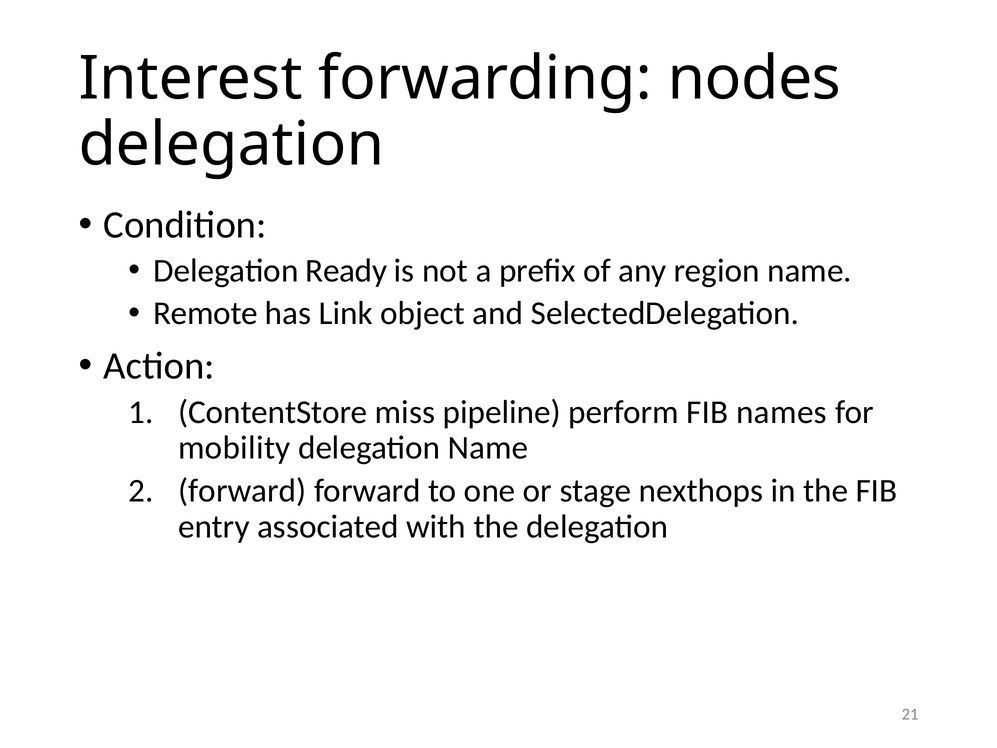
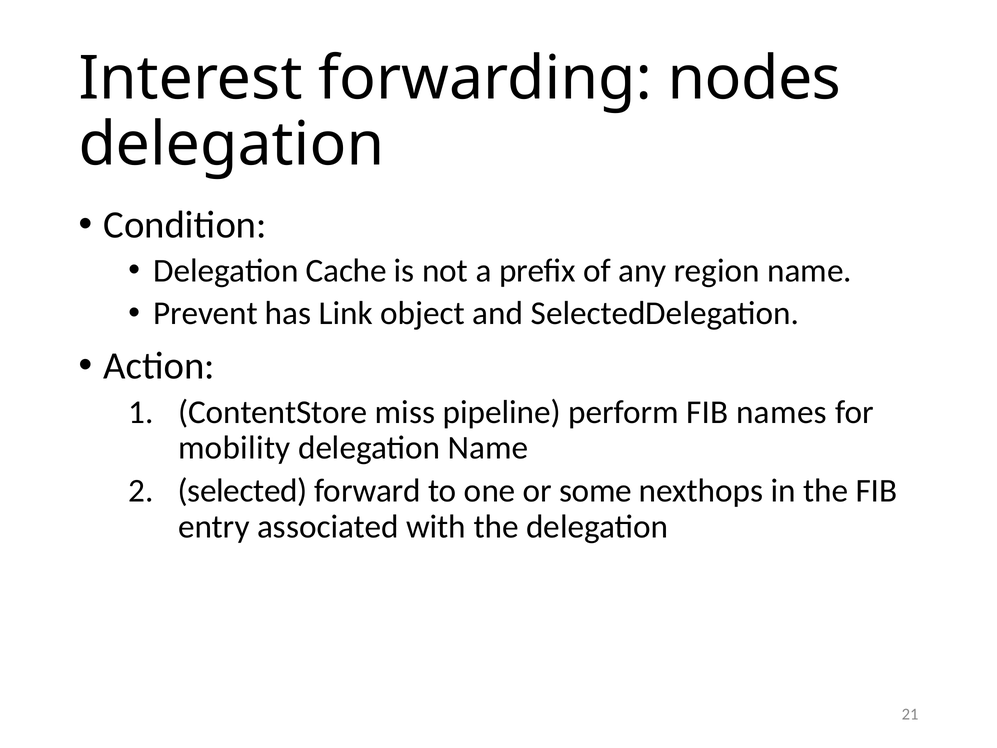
Ready: Ready -> Cache
Remote: Remote -> Prevent
forward at (242, 491): forward -> selected
stage: stage -> some
